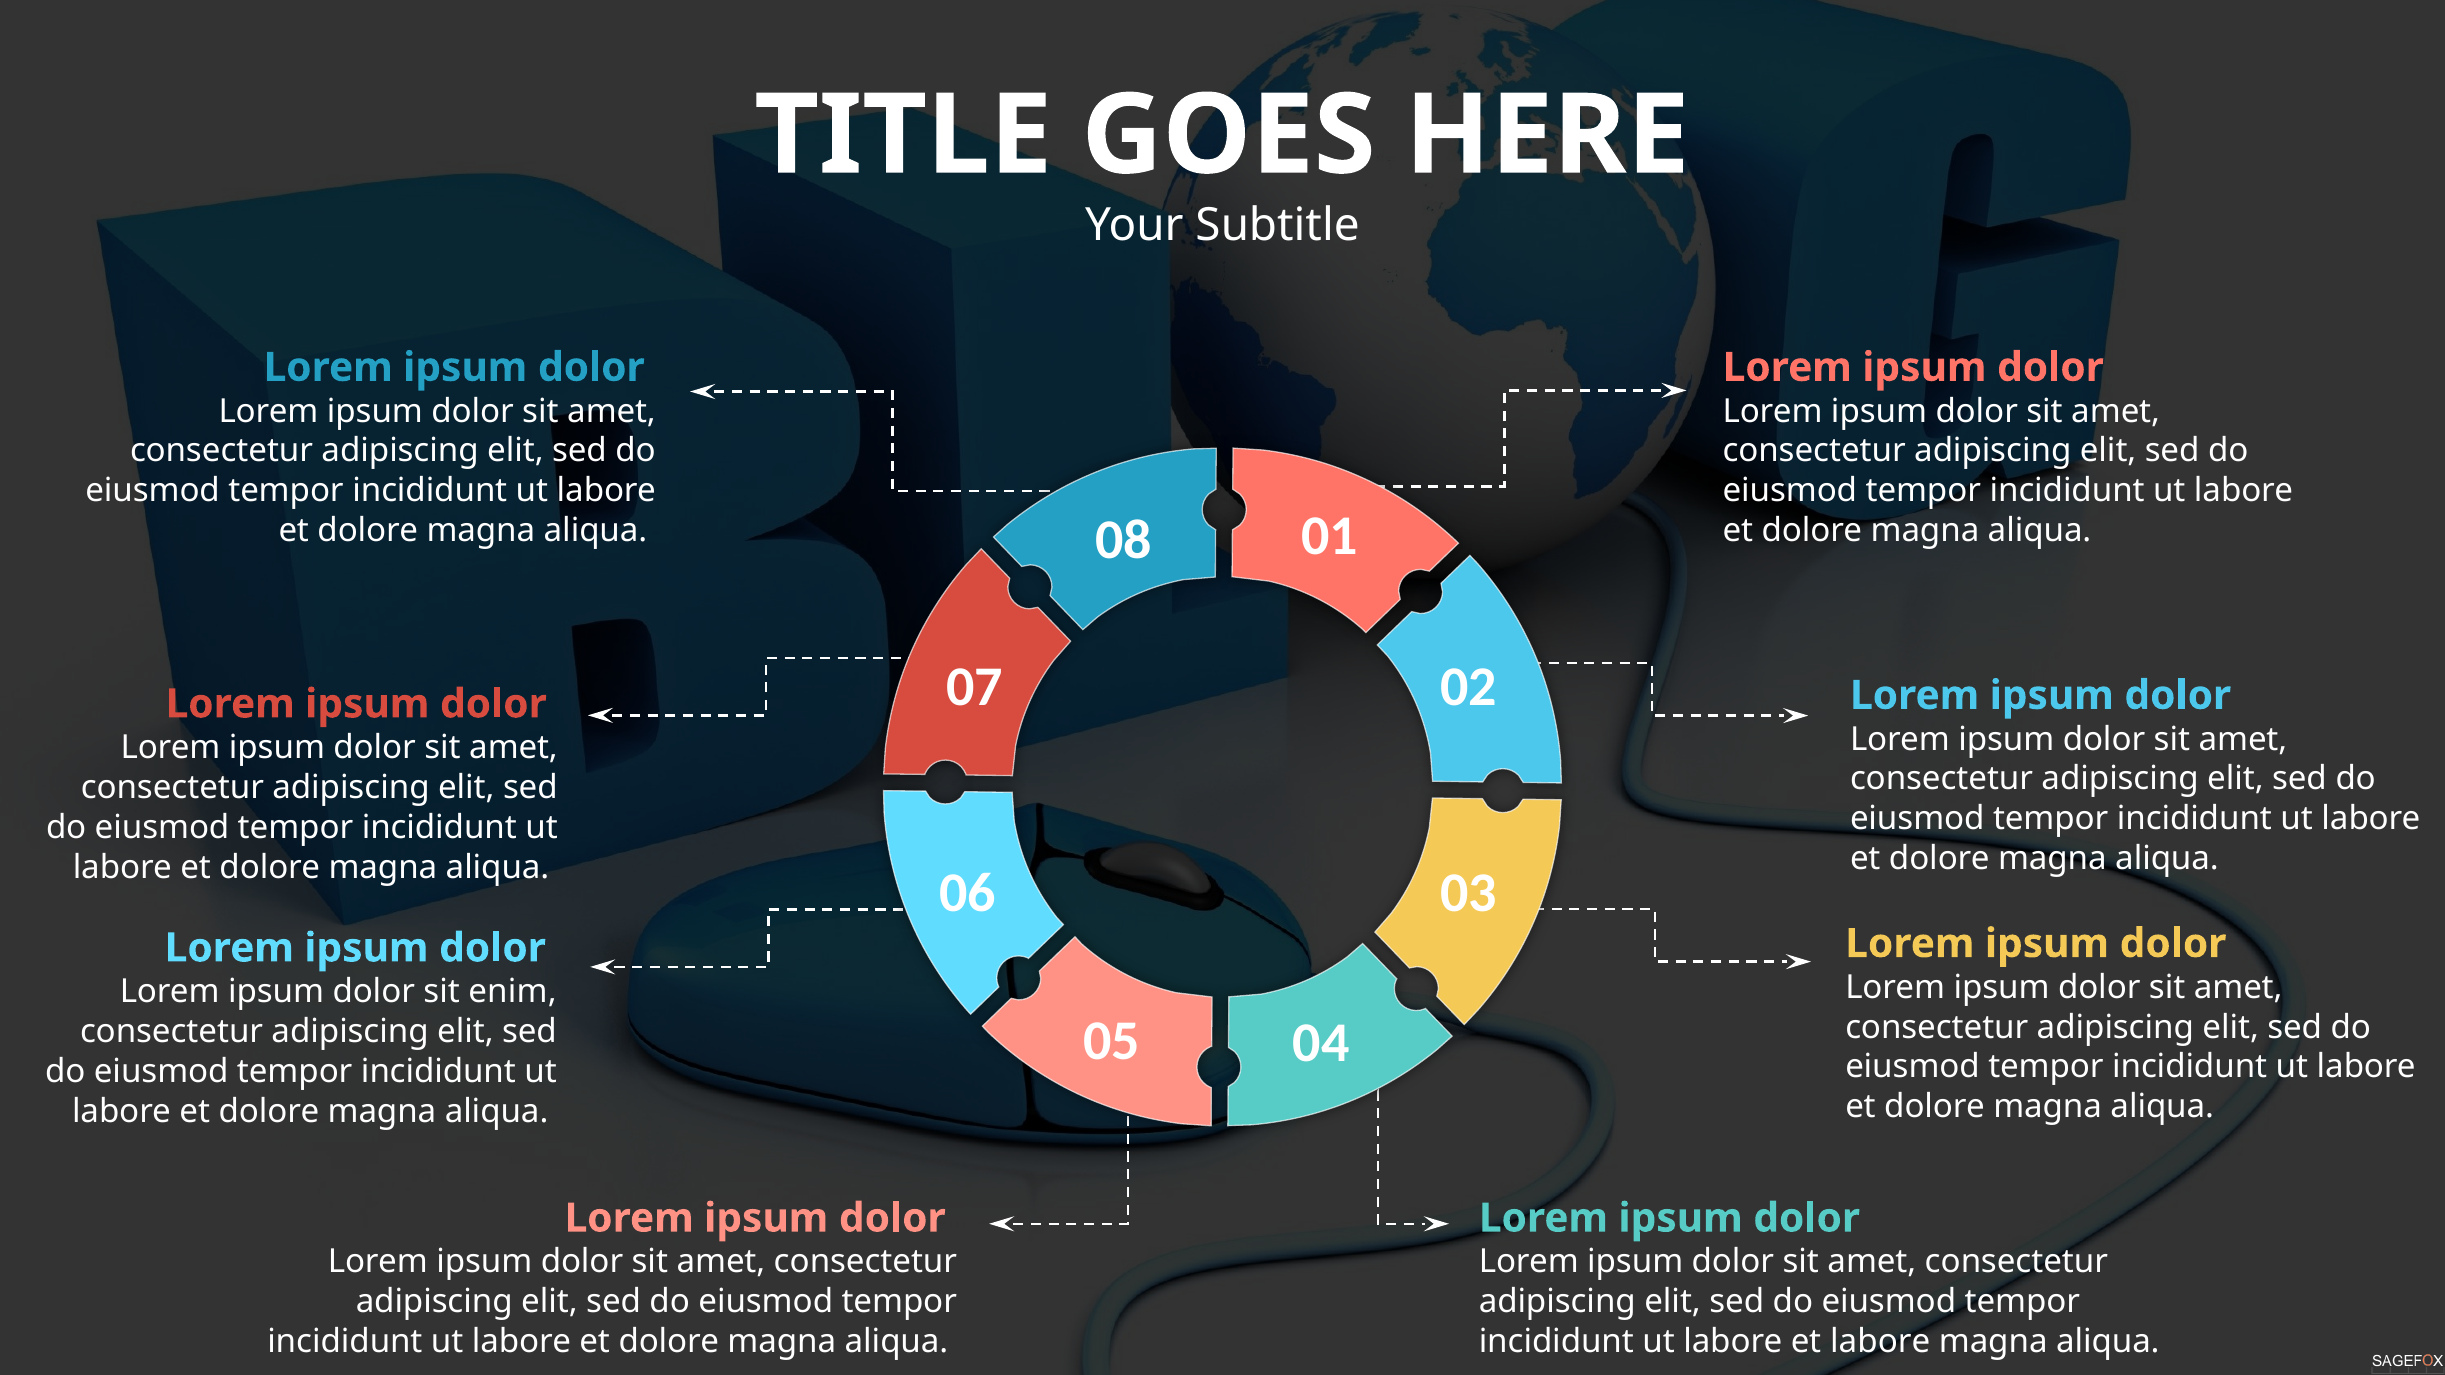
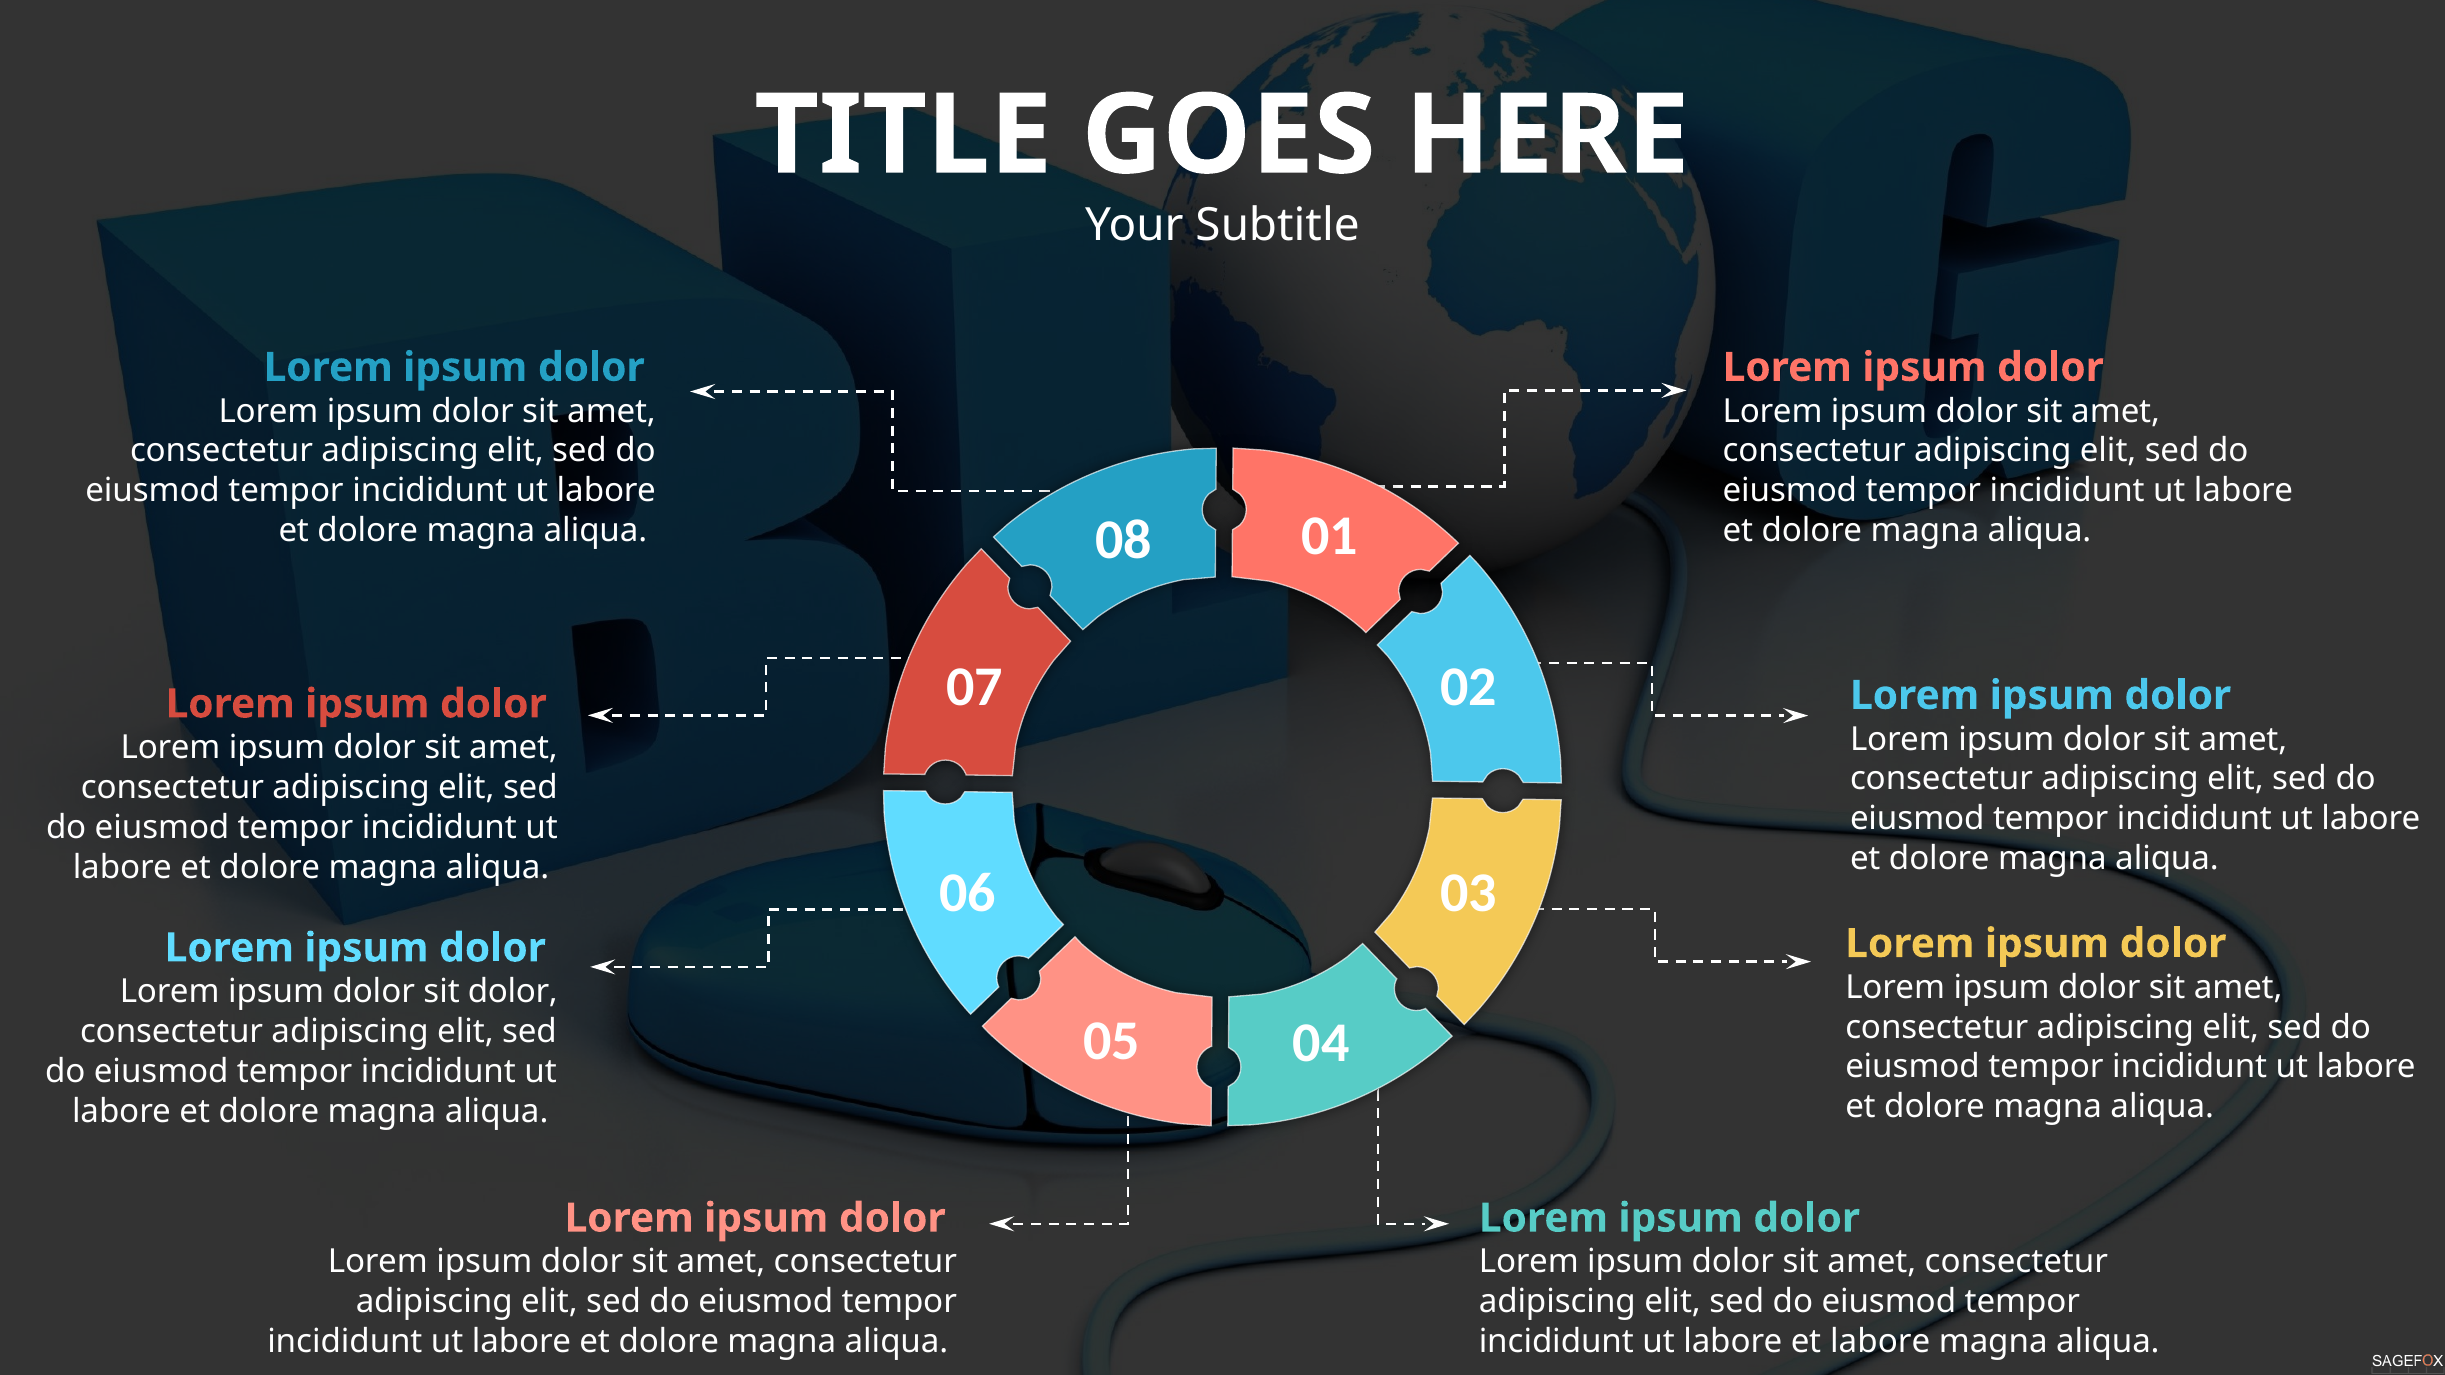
sit enim: enim -> dolor
